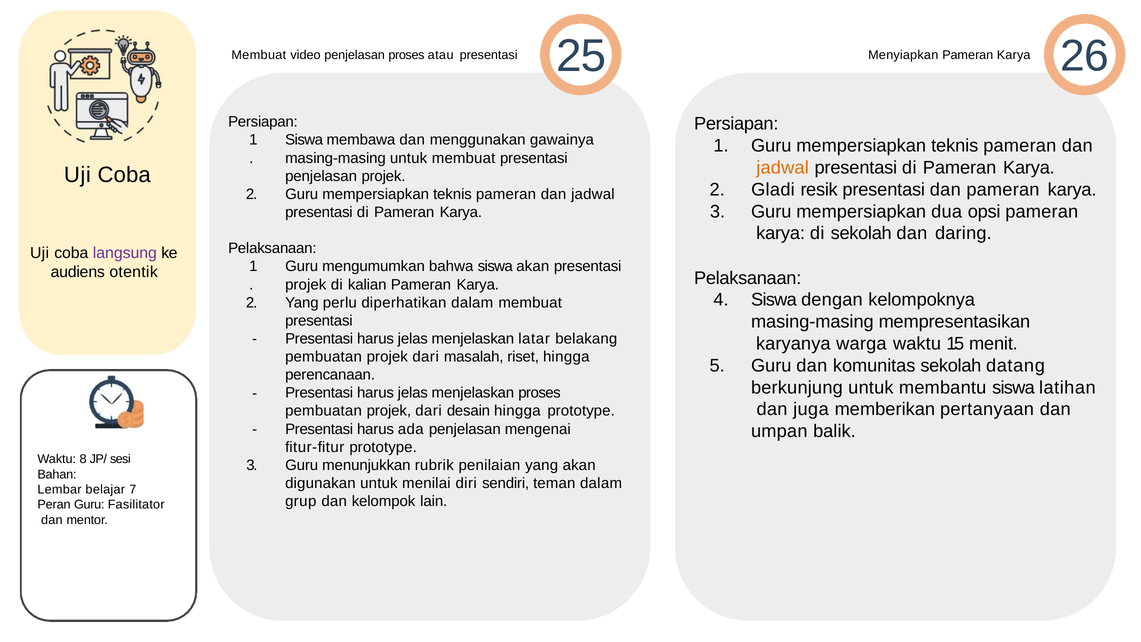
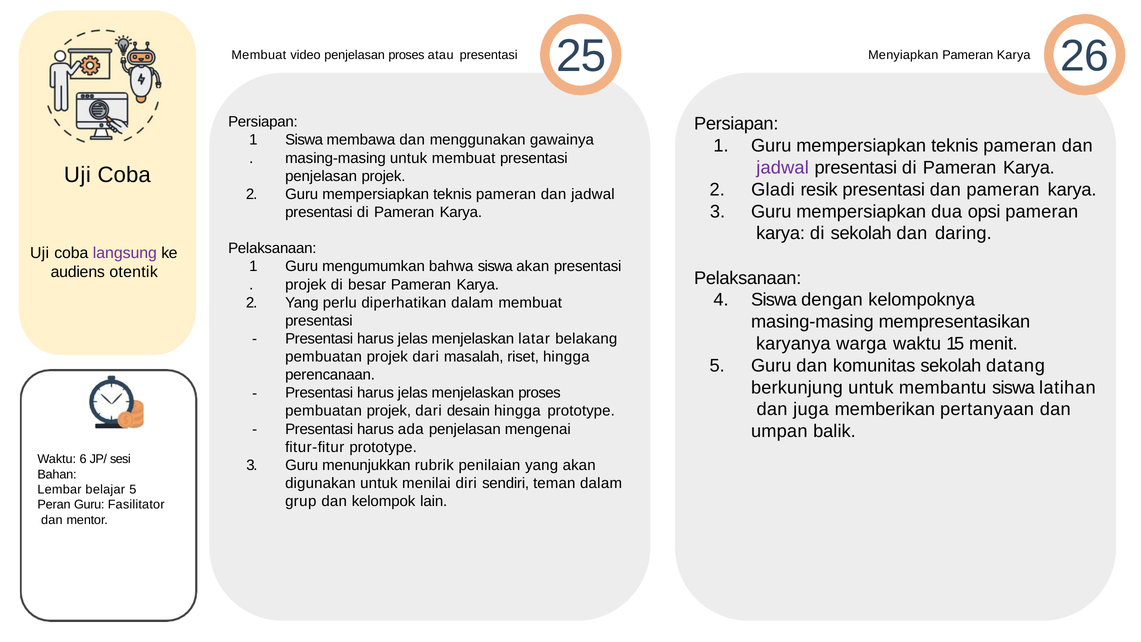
jadwal at (783, 168) colour: orange -> purple
kalian: kalian -> besar
8: 8 -> 6
belajar 7: 7 -> 5
